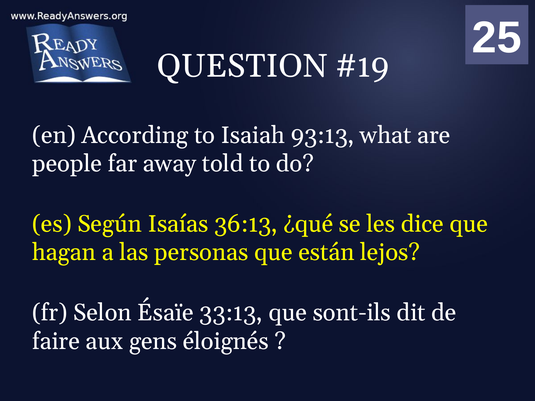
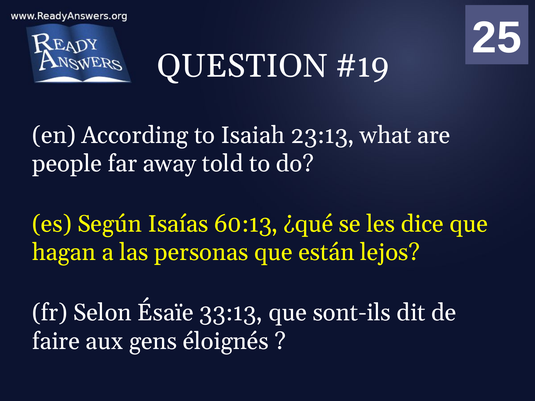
93:13: 93:13 -> 23:13
36:13: 36:13 -> 60:13
